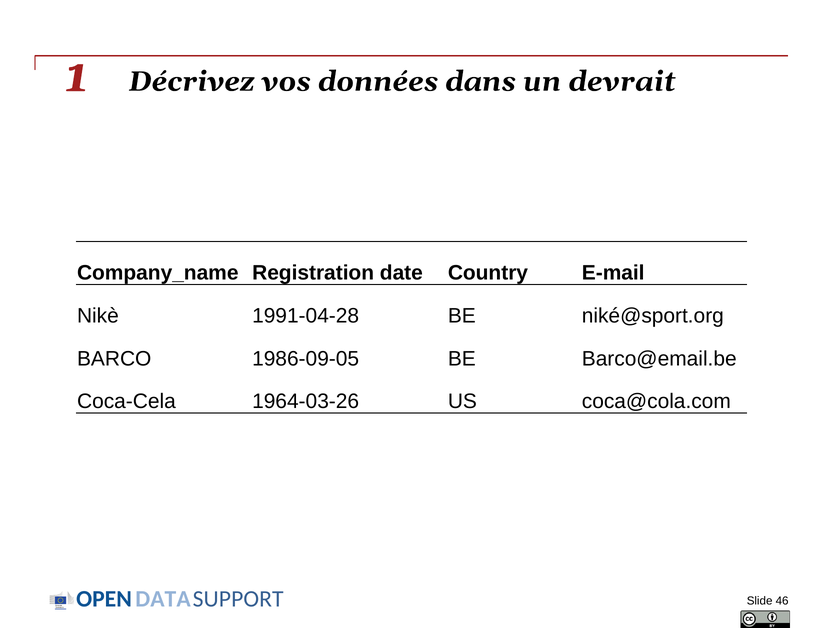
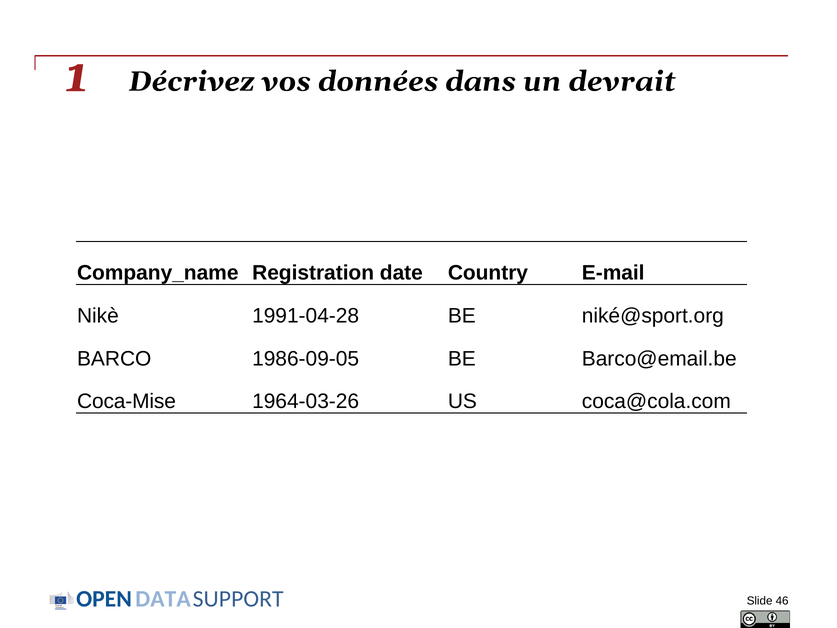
Coca-Cela: Coca-Cela -> Coca-Mise
